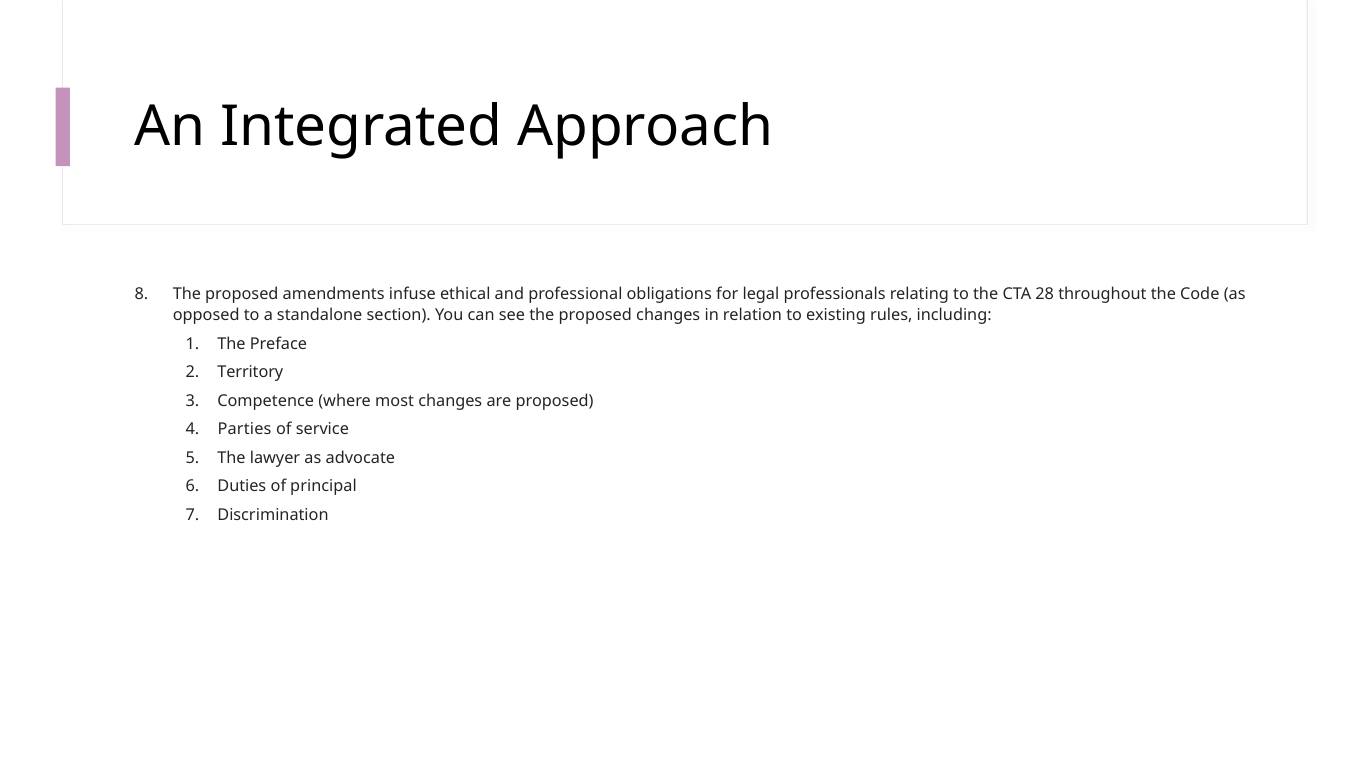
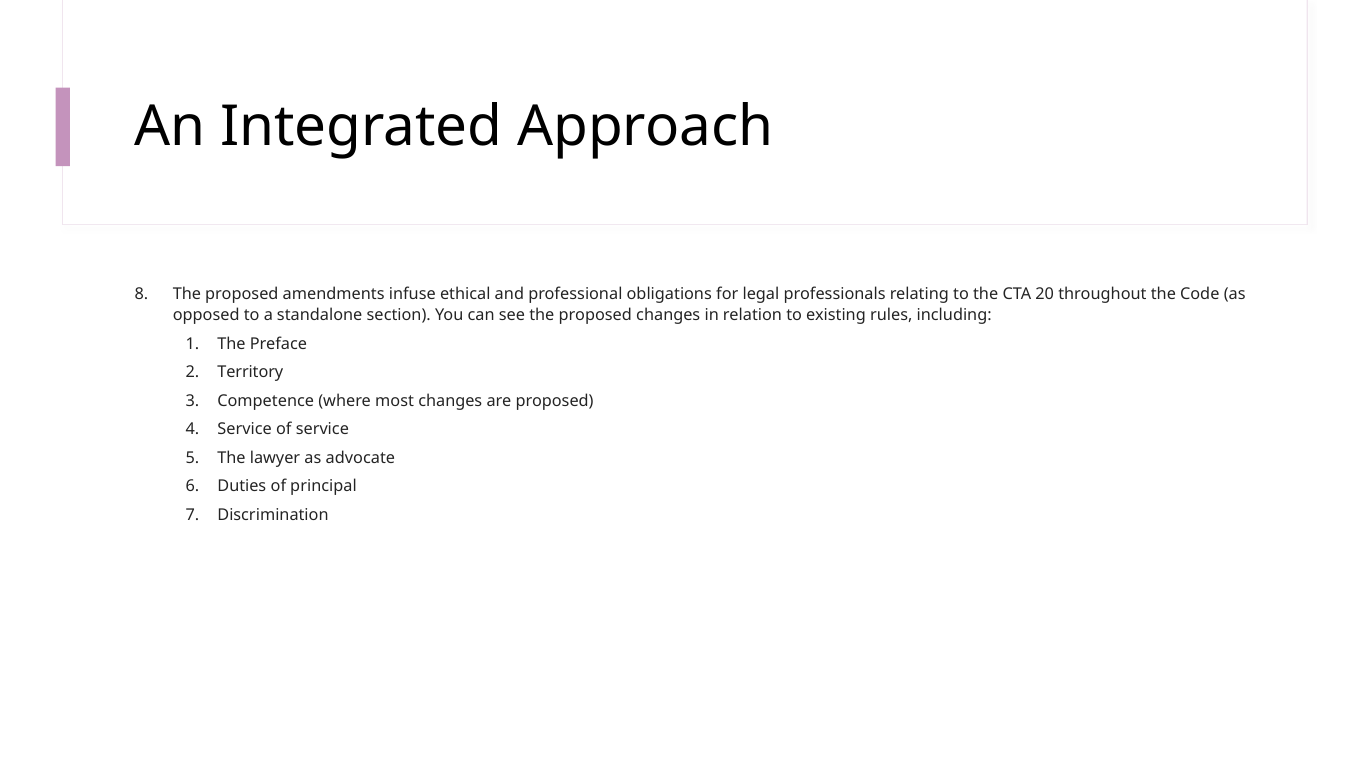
28: 28 -> 20
Parties at (245, 430): Parties -> Service
